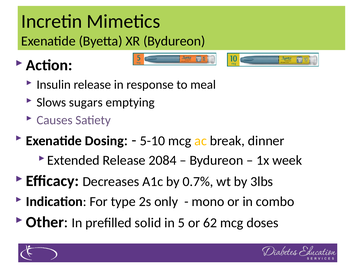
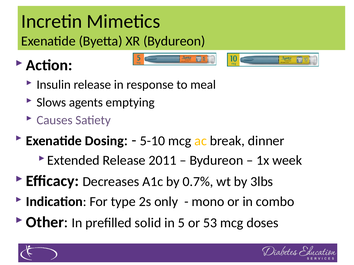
sugars: sugars -> agents
2084: 2084 -> 2011
62: 62 -> 53
